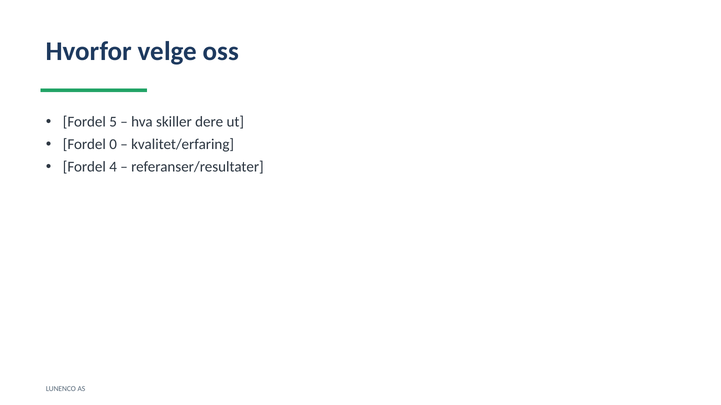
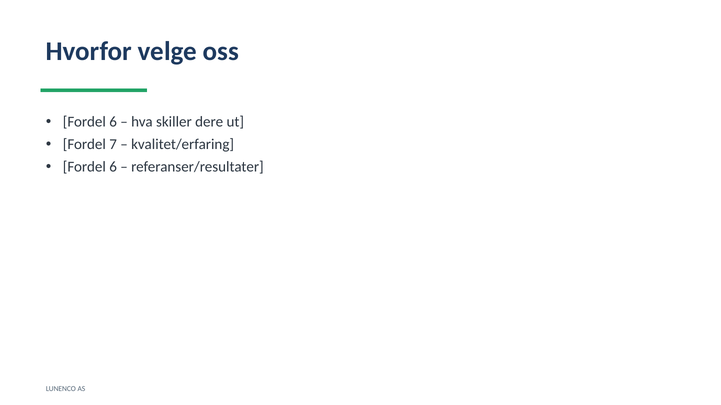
5 at (113, 122): 5 -> 6
0: 0 -> 7
4 at (113, 167): 4 -> 6
